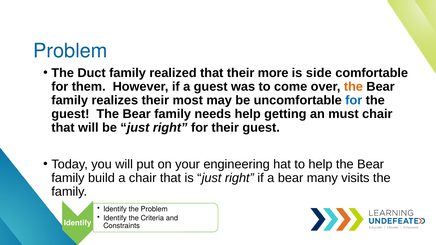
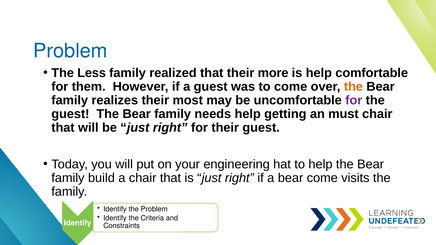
Duct: Duct -> Less
is side: side -> help
for at (354, 100) colour: blue -> purple
bear many: many -> come
